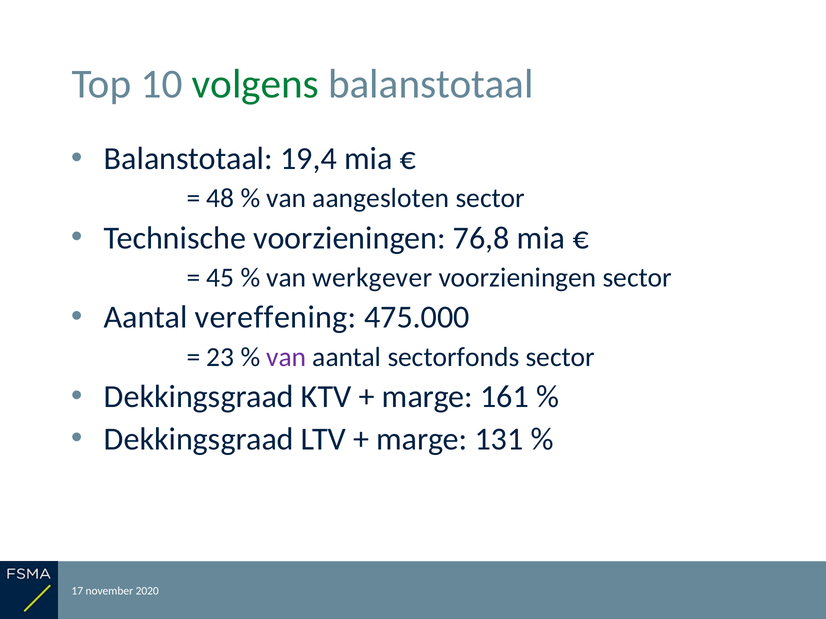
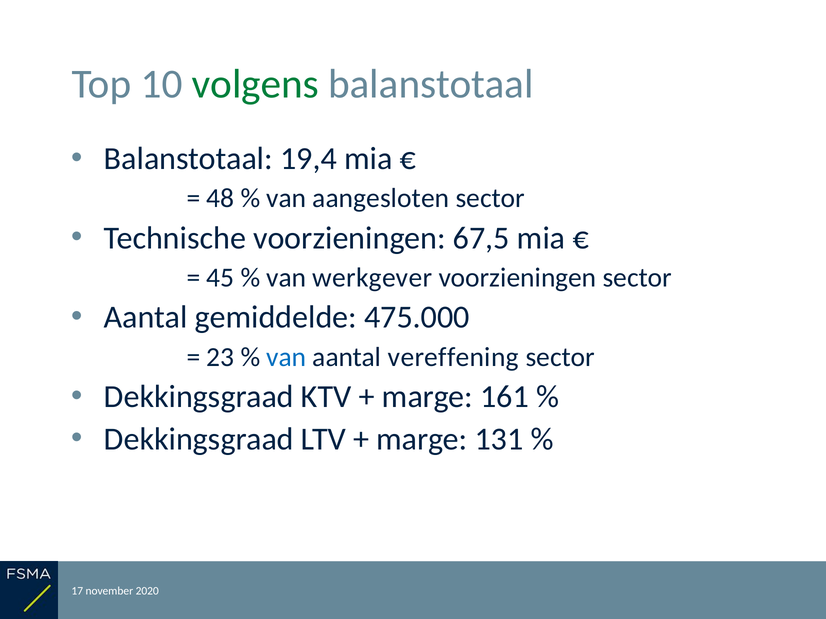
76,8: 76,8 -> 67,5
vereffening: vereffening -> gemiddelde
van at (286, 357) colour: purple -> blue
sectorfonds: sectorfonds -> vereffening
